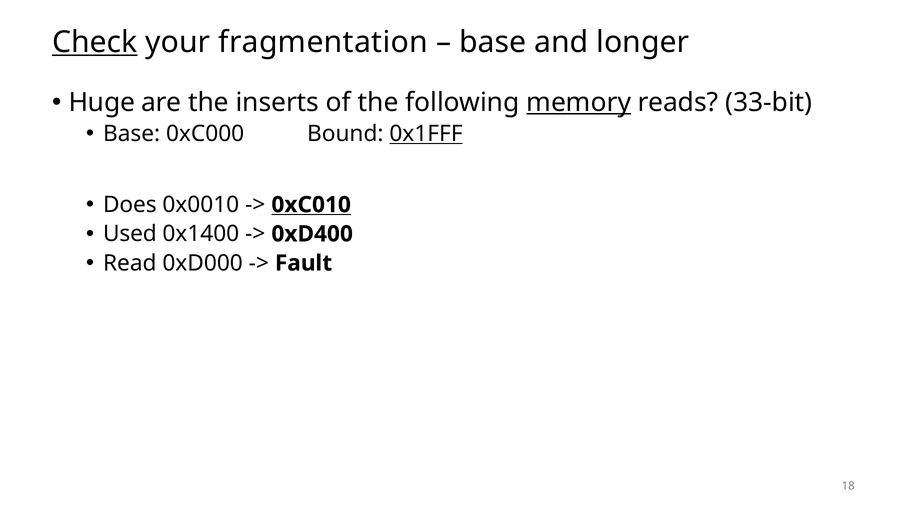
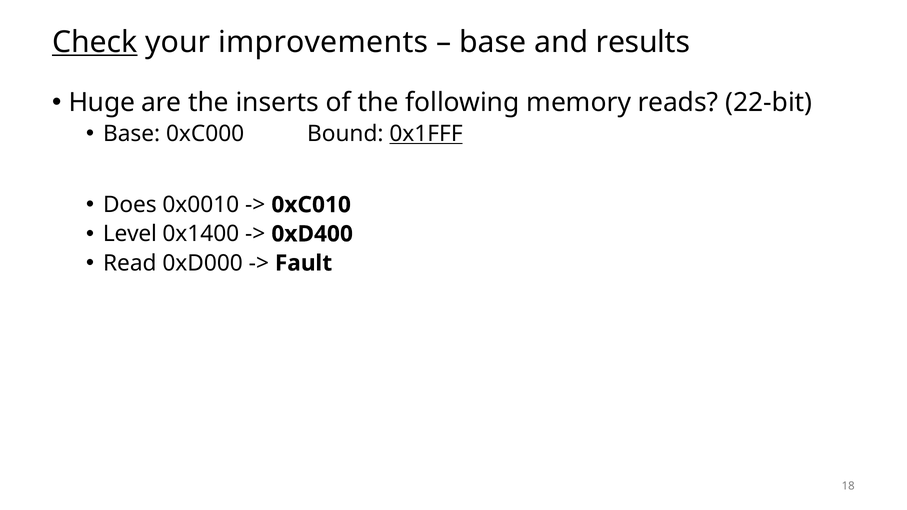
fragmentation: fragmentation -> improvements
longer: longer -> results
memory underline: present -> none
33-bit: 33-bit -> 22-bit
0xC010 underline: present -> none
Used: Used -> Level
